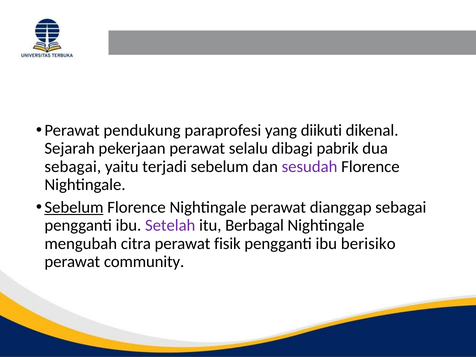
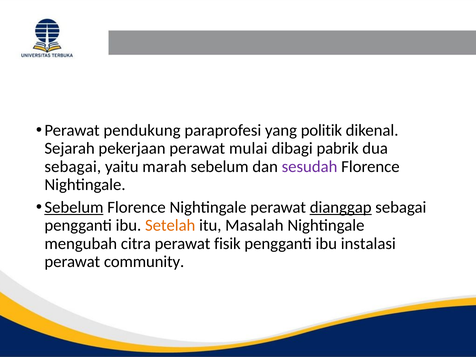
diikuti: diikuti -> politik
selalu: selalu -> mulai
terjadi: terjadi -> marah
dianggap underline: none -> present
Setelah colour: purple -> orange
Berbagal: Berbagal -> Masalah
berisiko: berisiko -> instalasi
